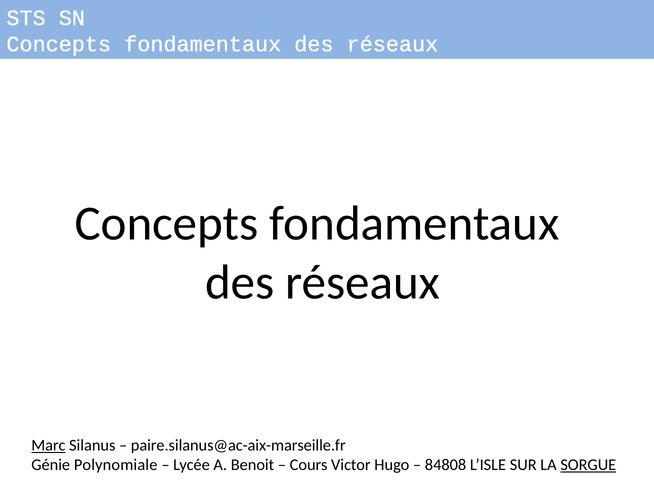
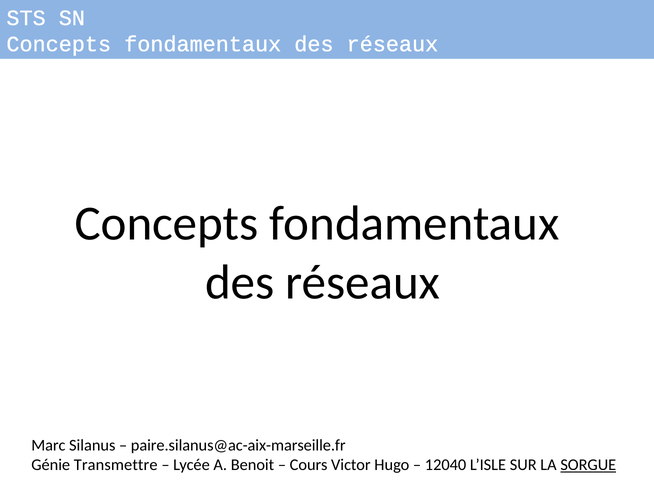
Marc underline: present -> none
Polynomiale: Polynomiale -> Transmettre
84808: 84808 -> 12040
